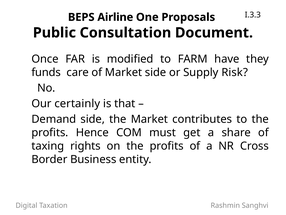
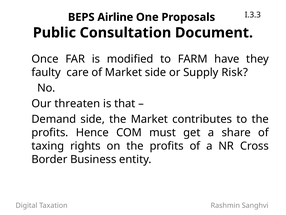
funds: funds -> faulty
certainly: certainly -> threaten
